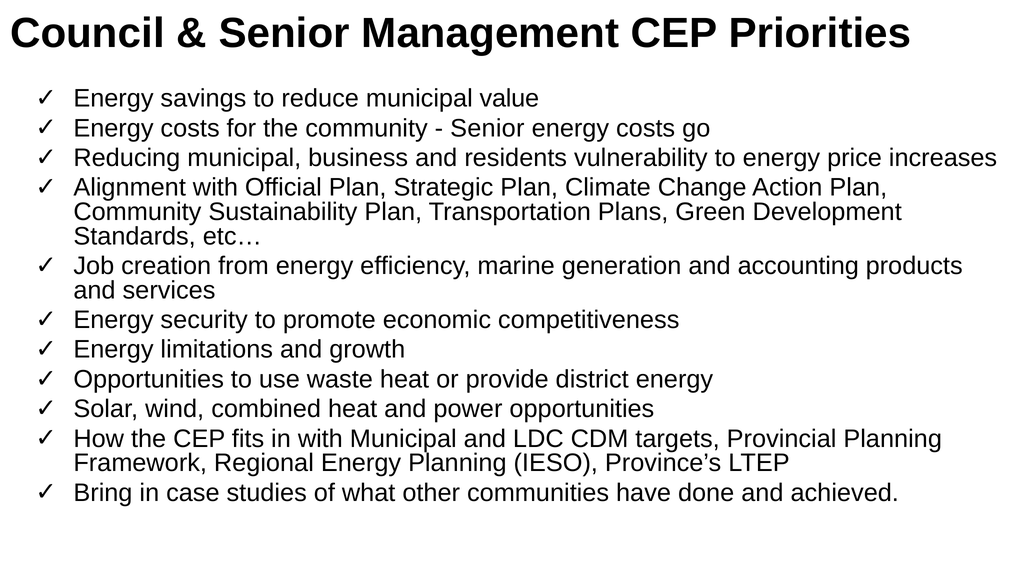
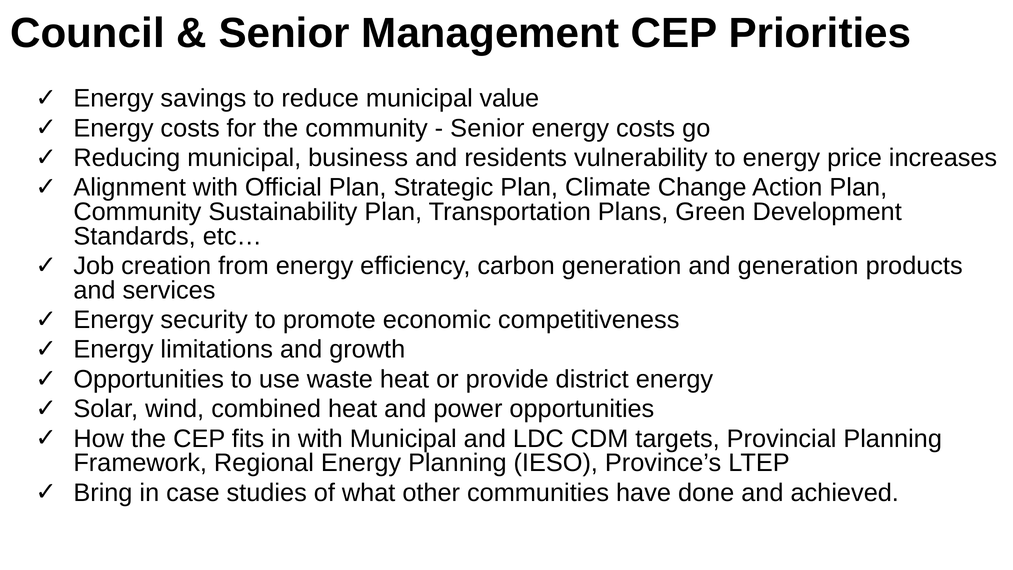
marine: marine -> carbon
and accounting: accounting -> generation
